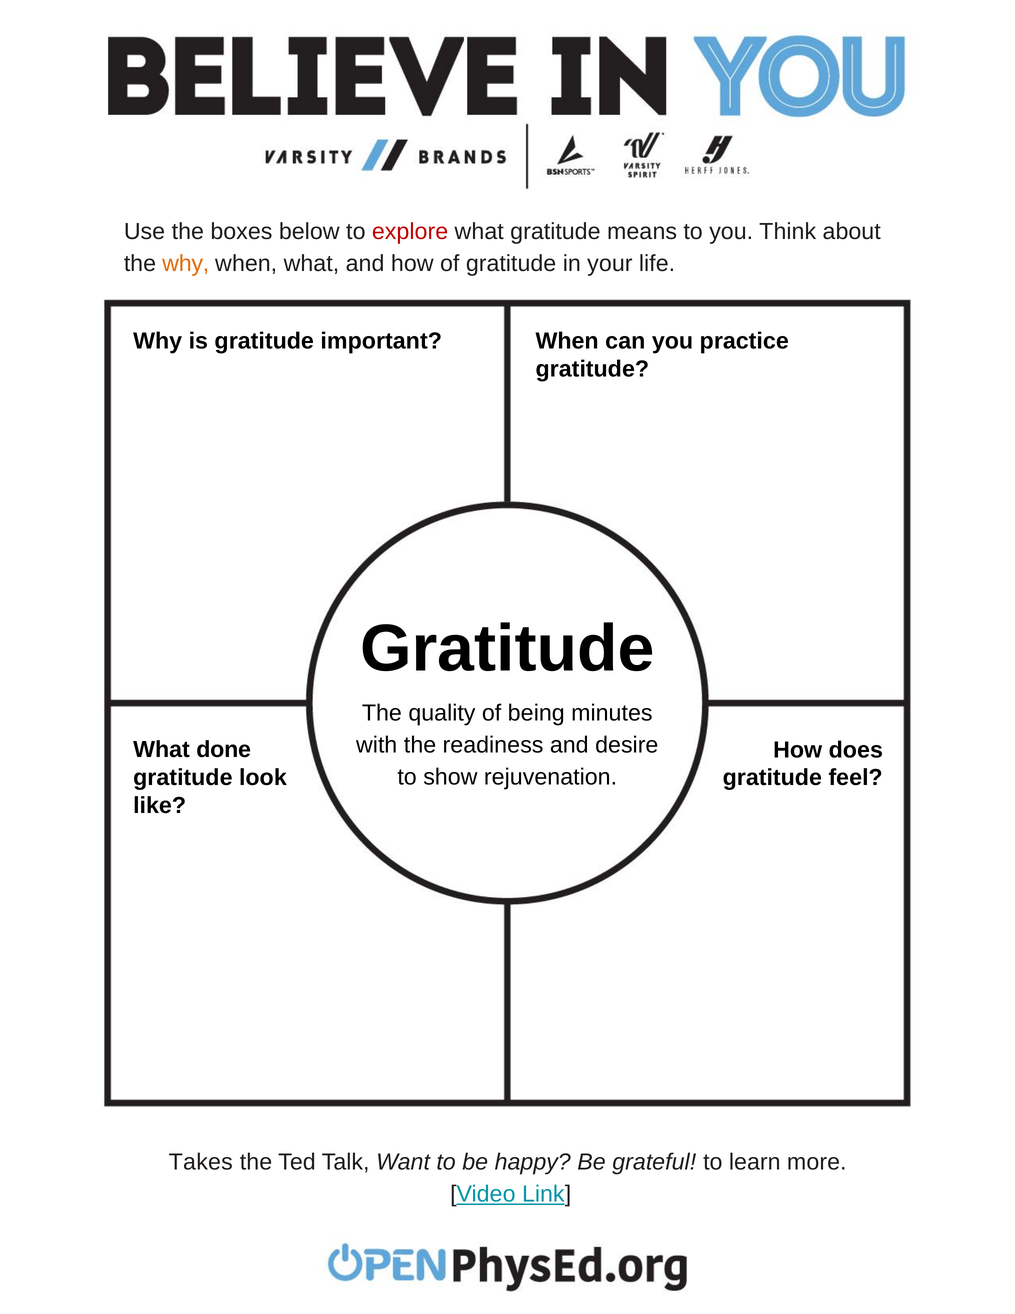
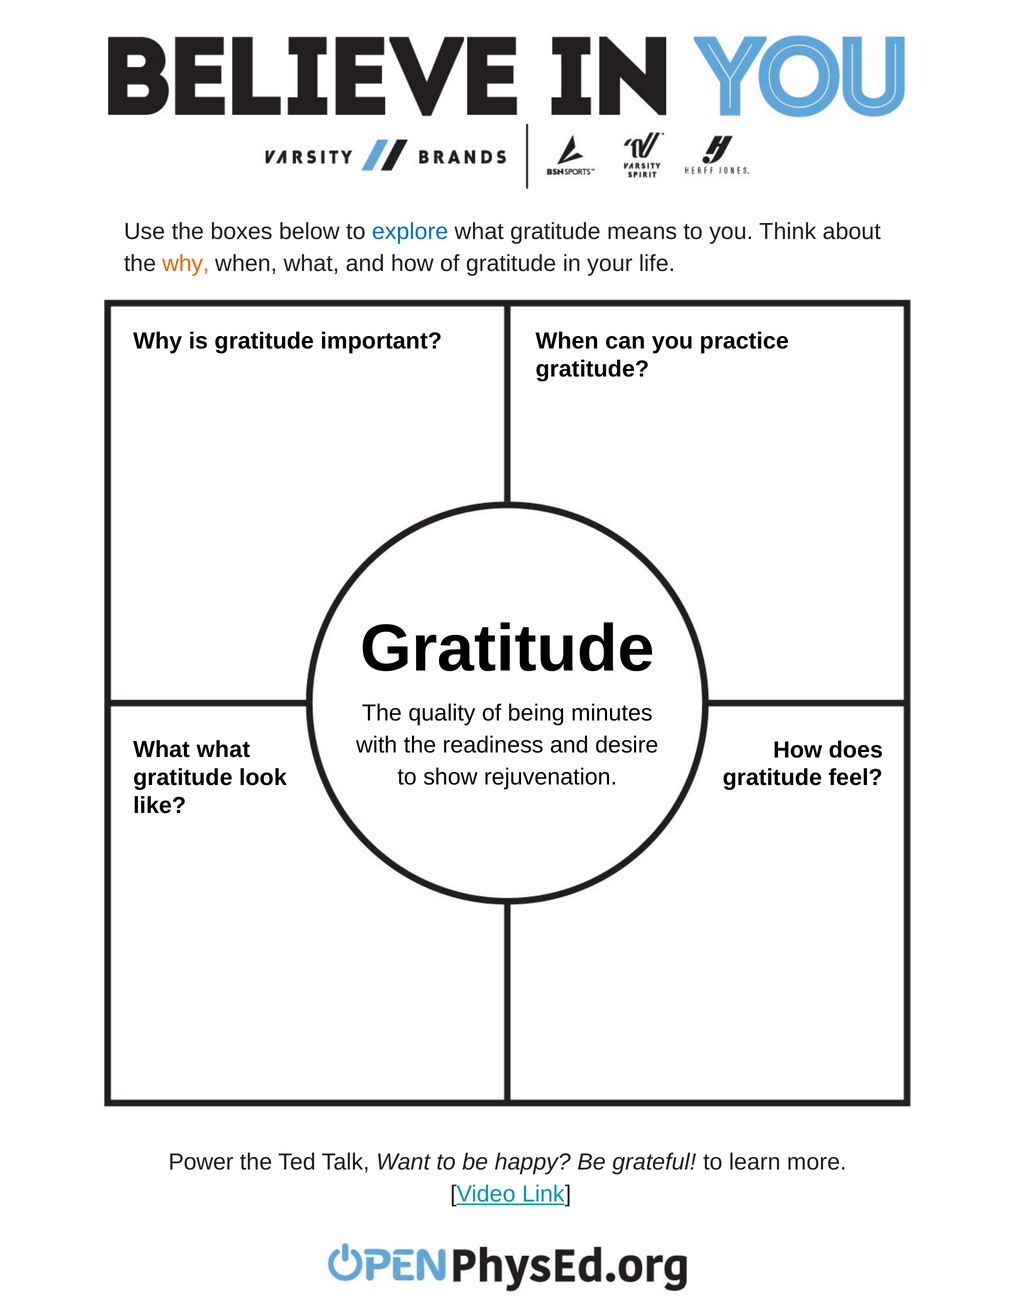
explore colour: red -> blue
What done: done -> what
Takes: Takes -> Power
